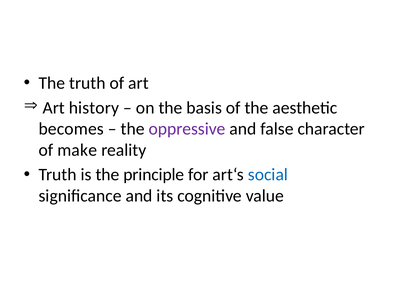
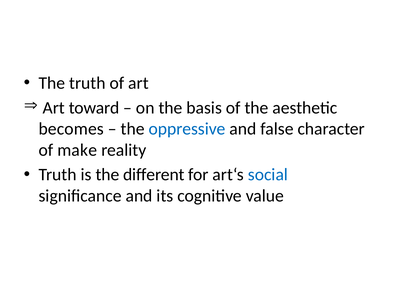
history: history -> toward
oppressive colour: purple -> blue
principle: principle -> different
